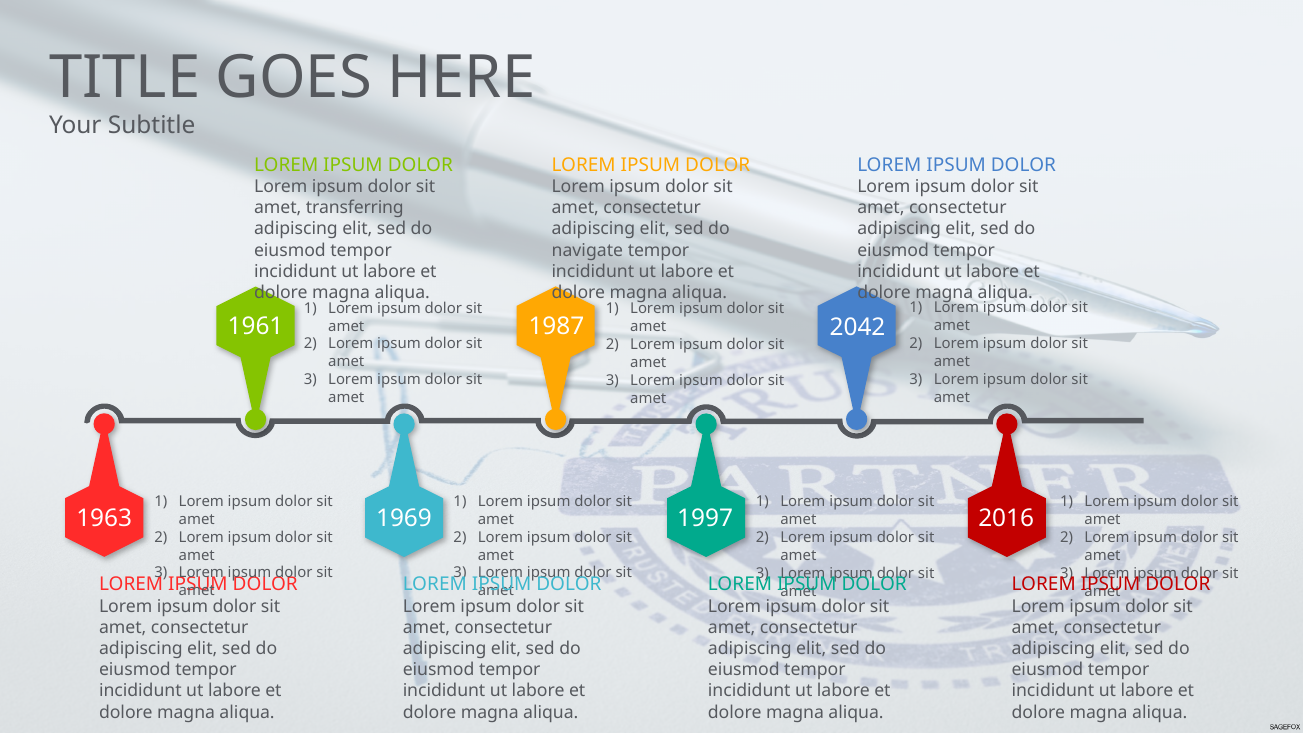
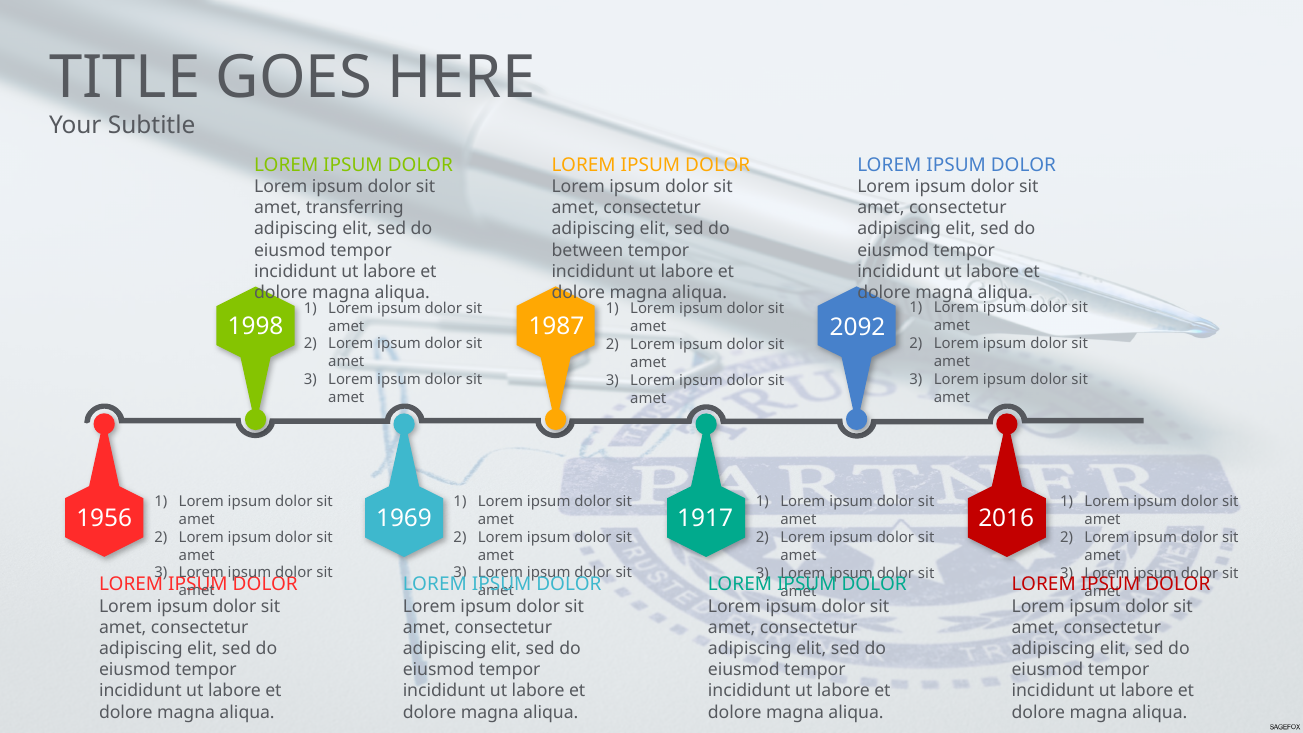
navigate: navigate -> between
1961: 1961 -> 1998
2042: 2042 -> 2092
1963: 1963 -> 1956
1997: 1997 -> 1917
